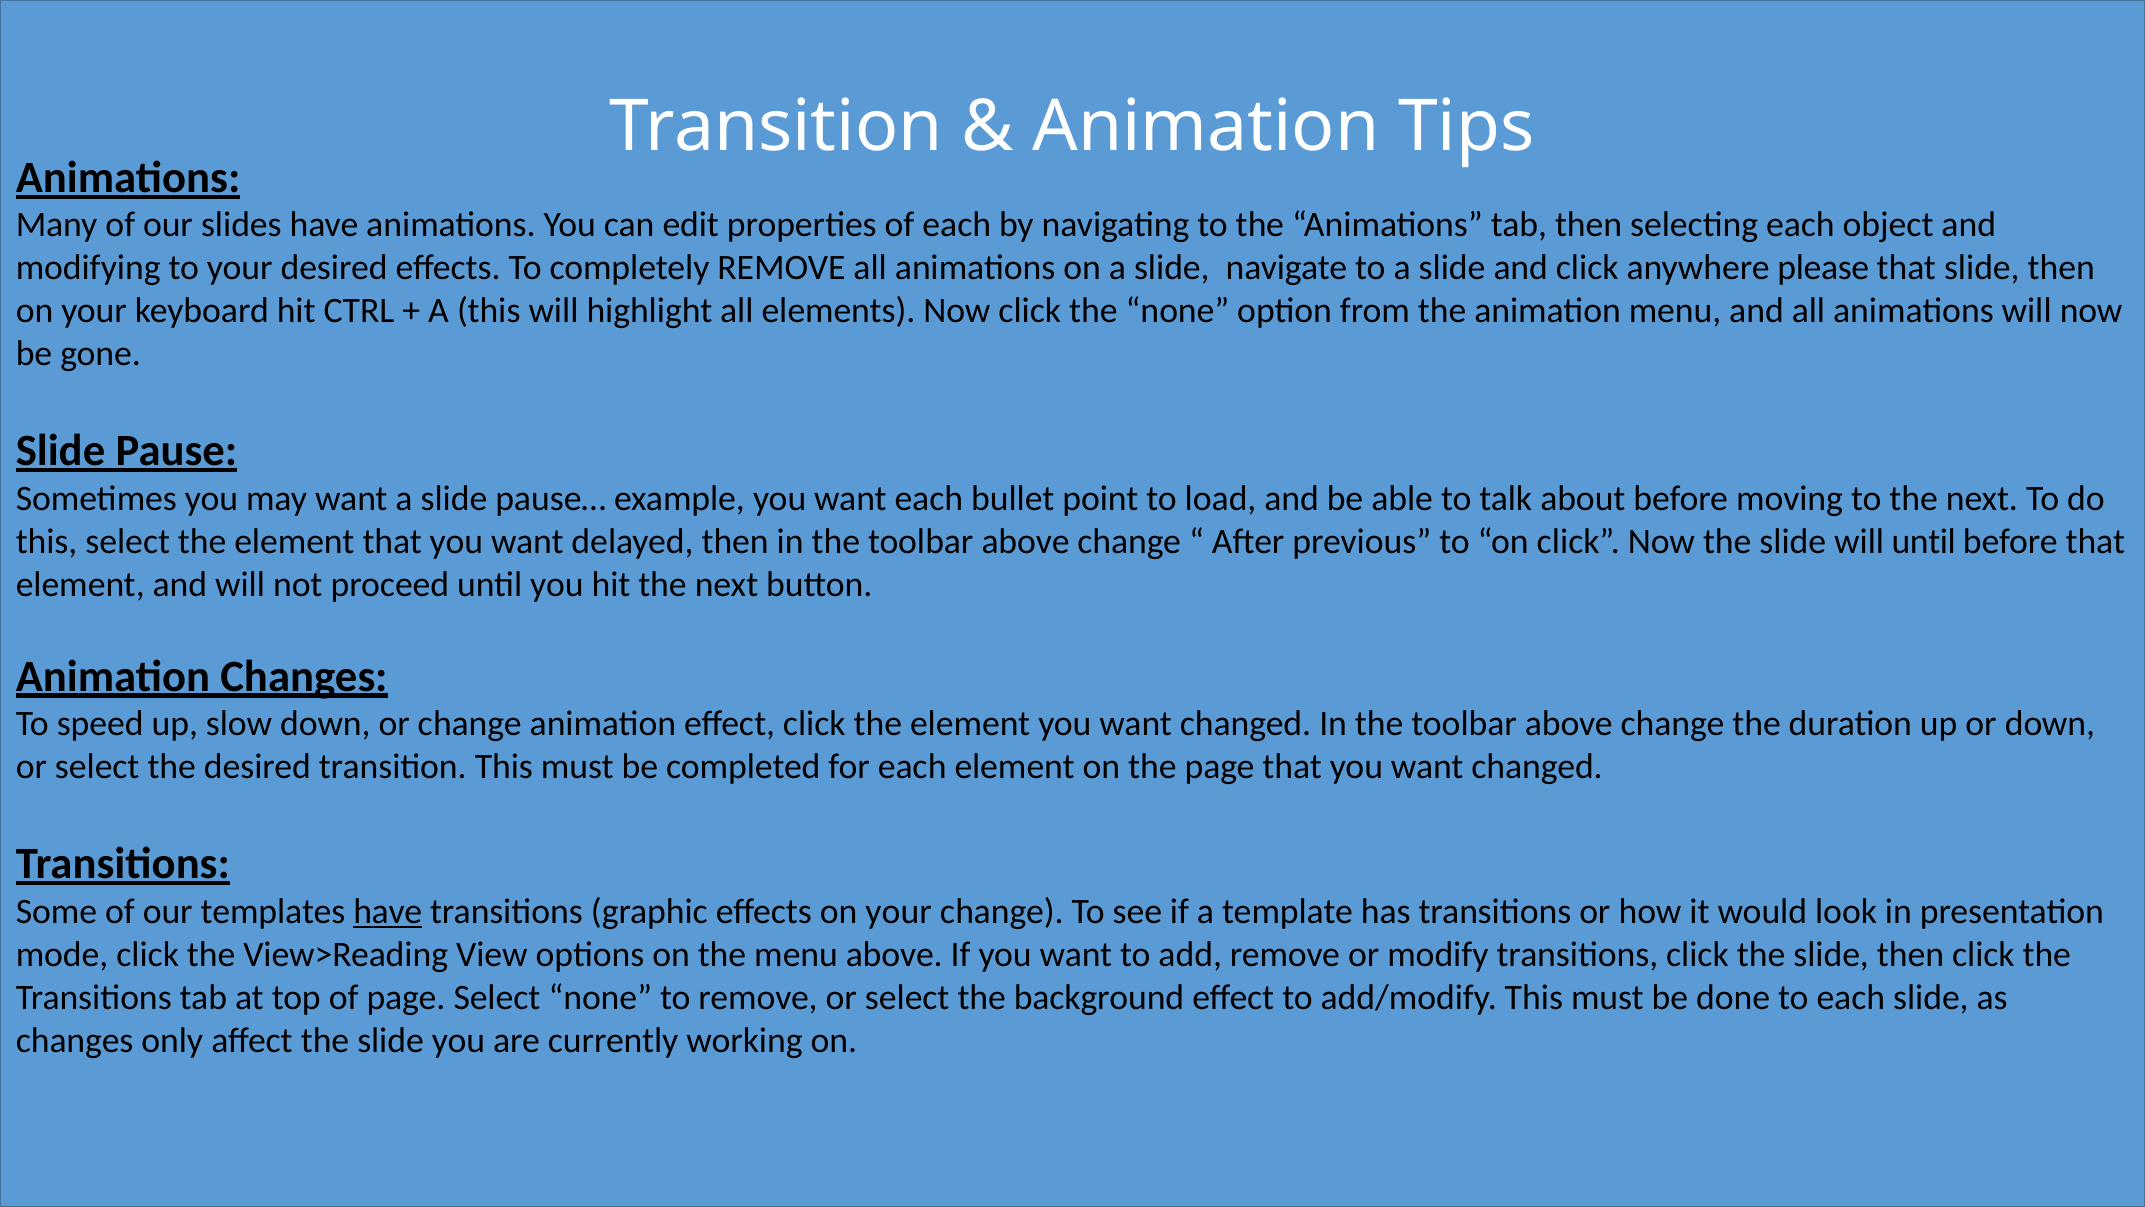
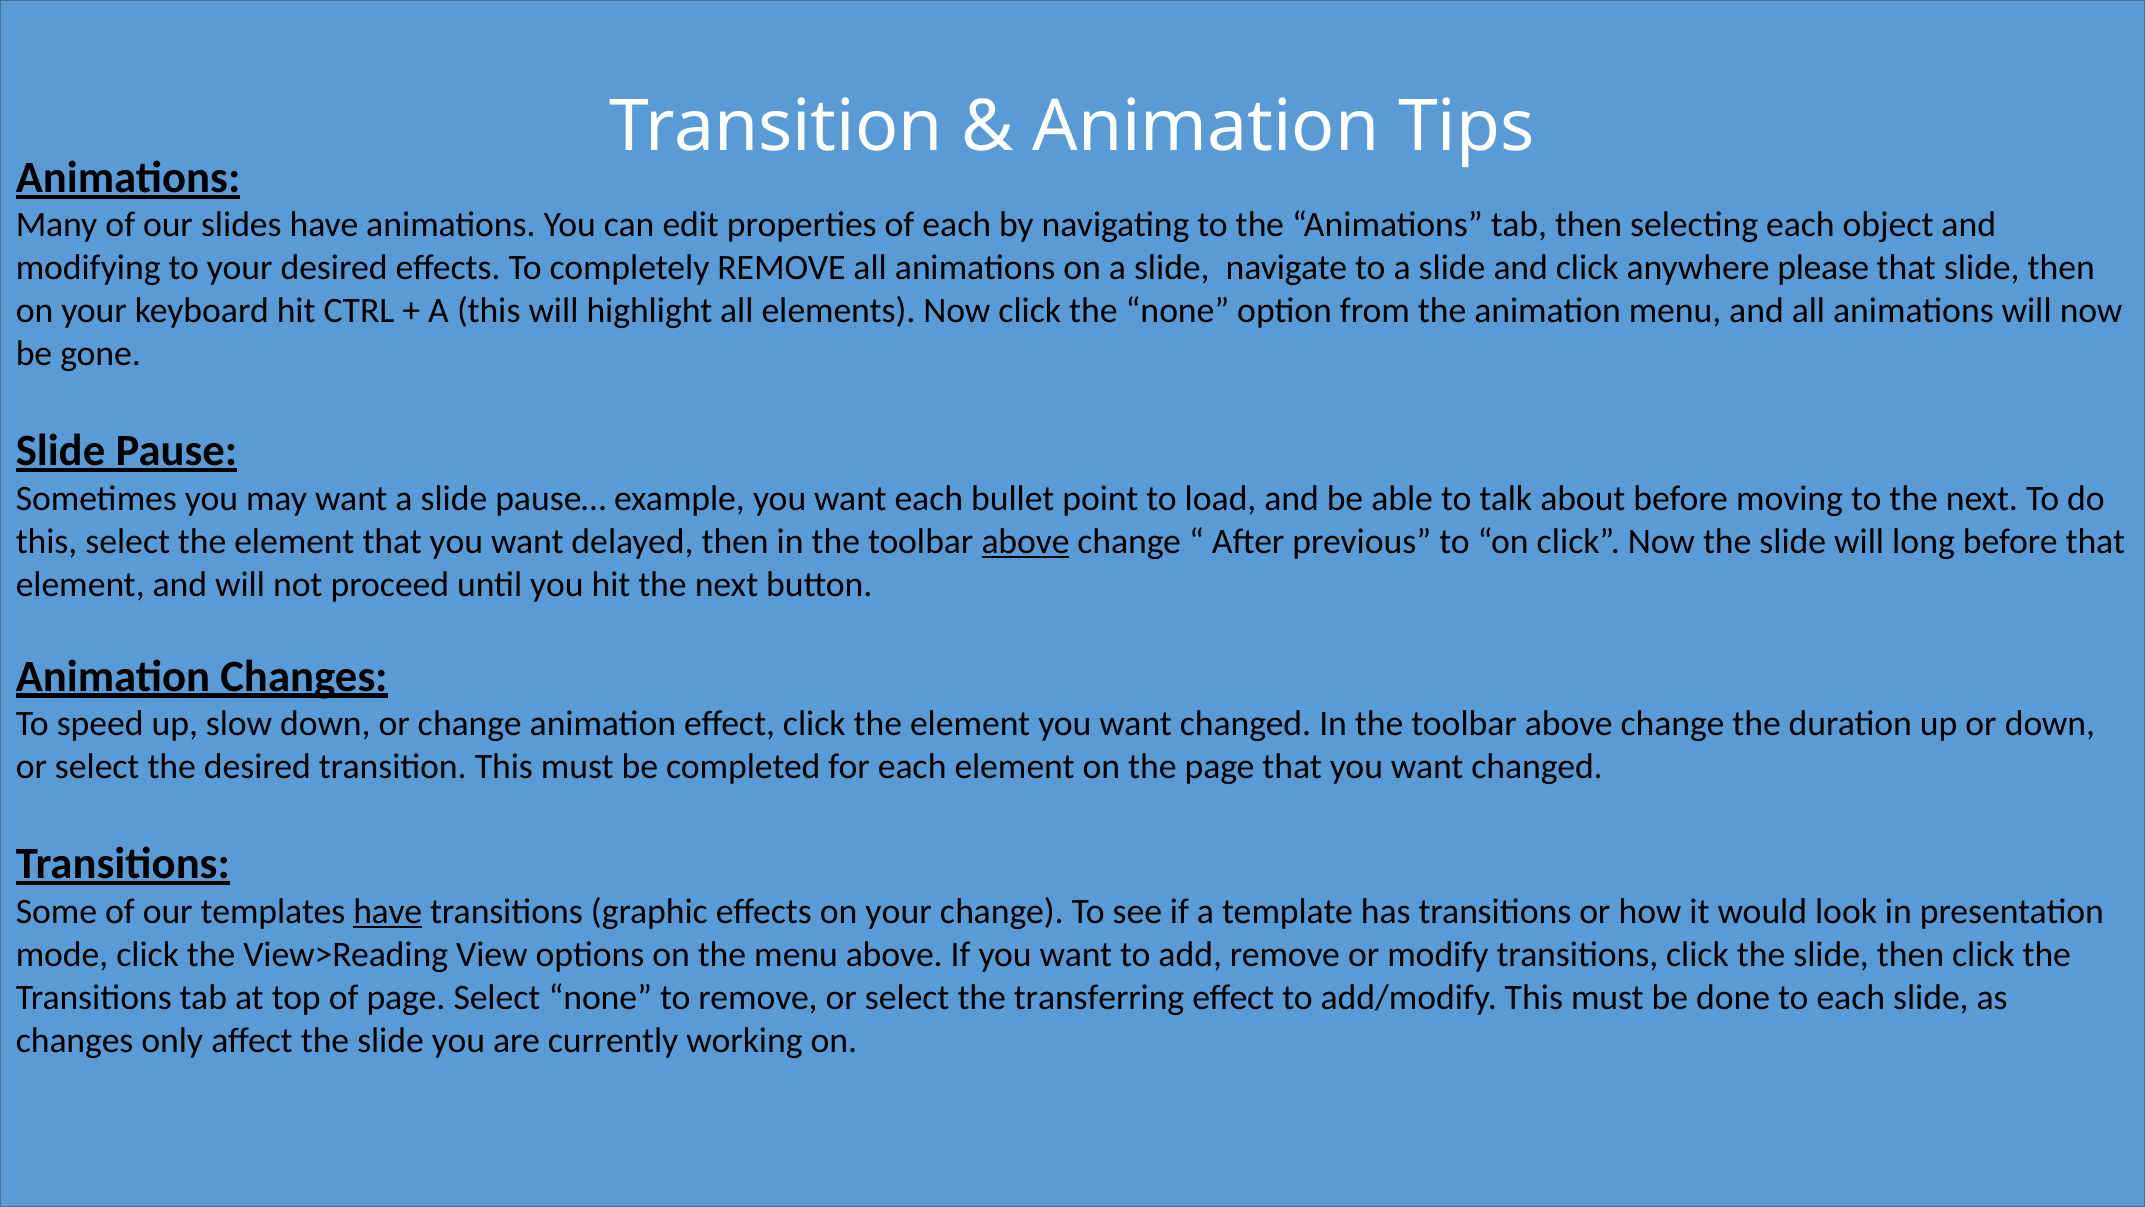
above at (1026, 541) underline: none -> present
will until: until -> long
background: background -> transferring
